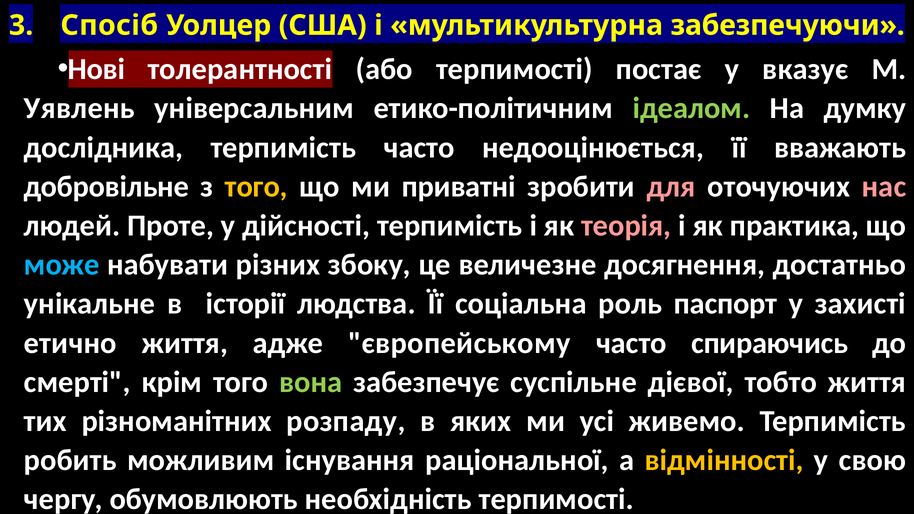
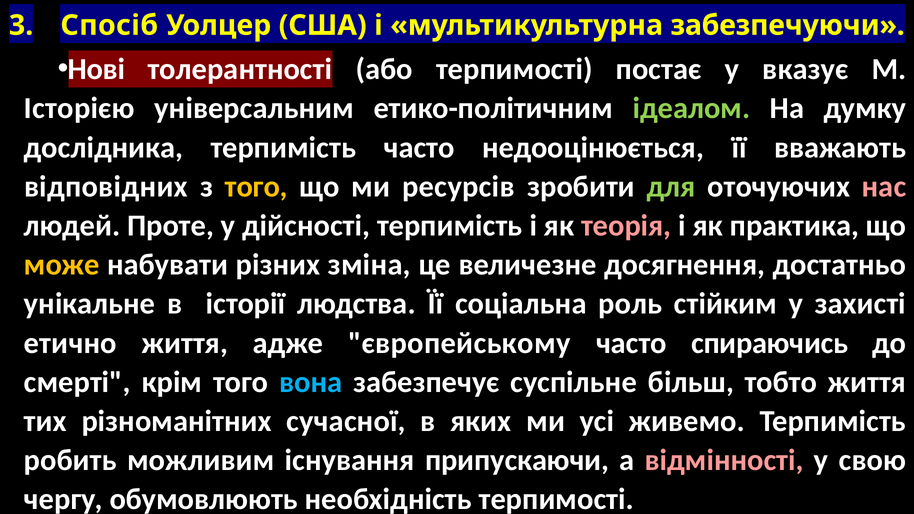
Уявлень: Уявлень -> Історією
добровільне: добровільне -> відповідних
приватні: приватні -> ресурсів
для colour: pink -> light green
може colour: light blue -> yellow
збоку: збоку -> зміна
паспорт: паспорт -> стійким
вона colour: light green -> light blue
дієвої: дієвої -> більш
розпаду: розпаду -> сучасної
раціональної: раціональної -> припускаючи
відмінності colour: yellow -> pink
